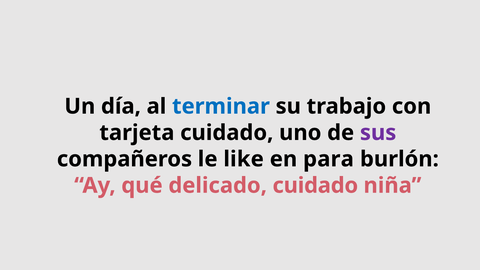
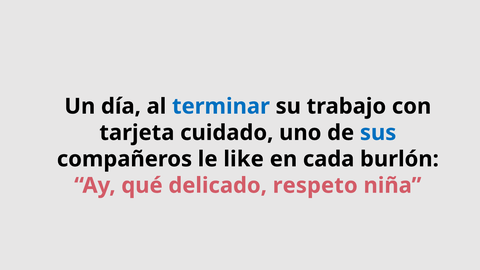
sus colour: purple -> blue
para: para -> cada
delicado cuidado: cuidado -> respeto
